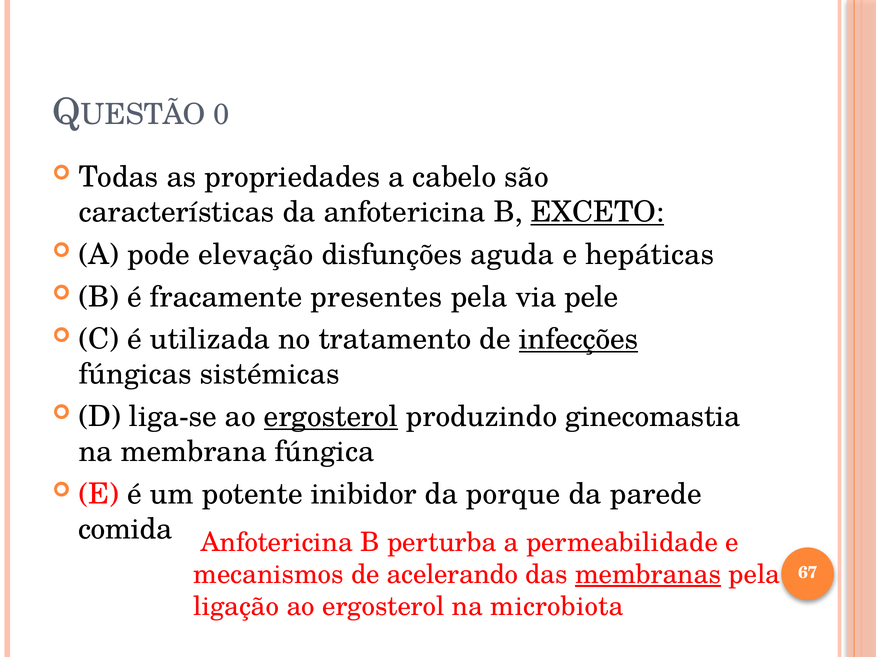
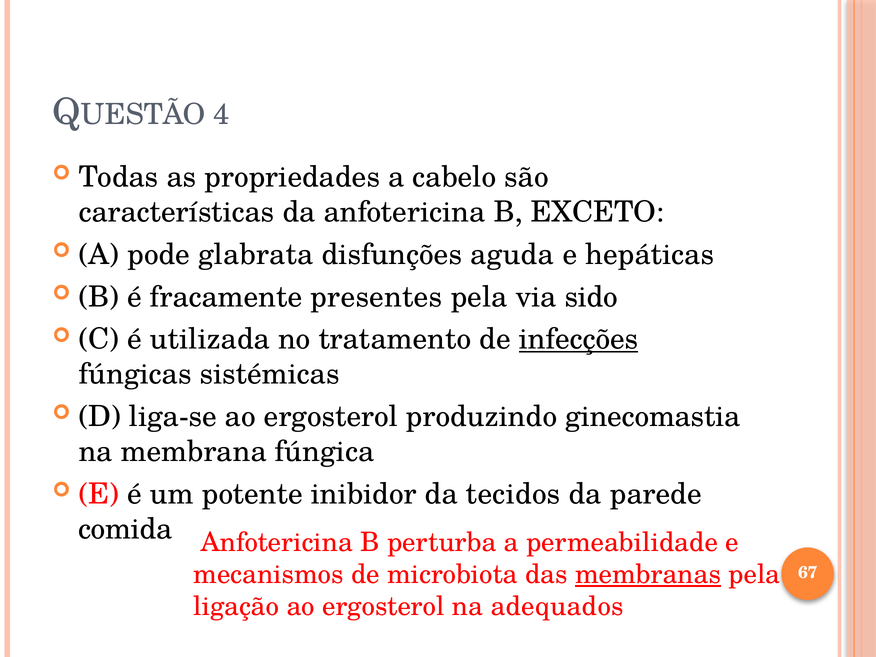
0: 0 -> 4
EXCETO underline: present -> none
elevação: elevação -> glabrata
pele: pele -> sido
ergosterol at (331, 417) underline: present -> none
porque: porque -> tecidos
acelerando: acelerando -> microbiota
microbiota: microbiota -> adequados
